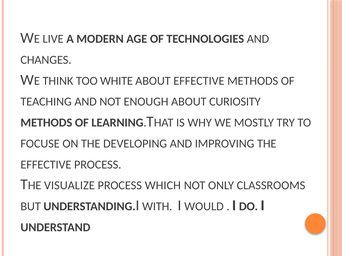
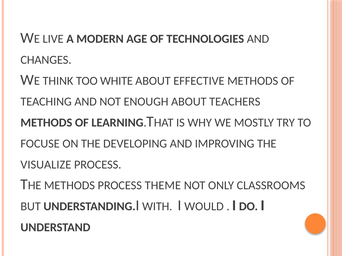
CURIOSITY: CURIOSITY -> TEACHERS
EFFECTIVE at (46, 165): EFFECTIVE -> VISUALIZE
VISUALIZE at (69, 186): VISUALIZE -> METHODS
WHICH: WHICH -> THEME
